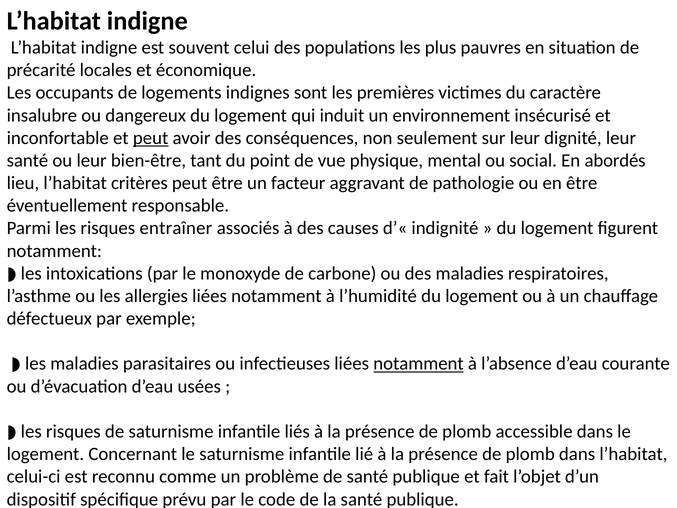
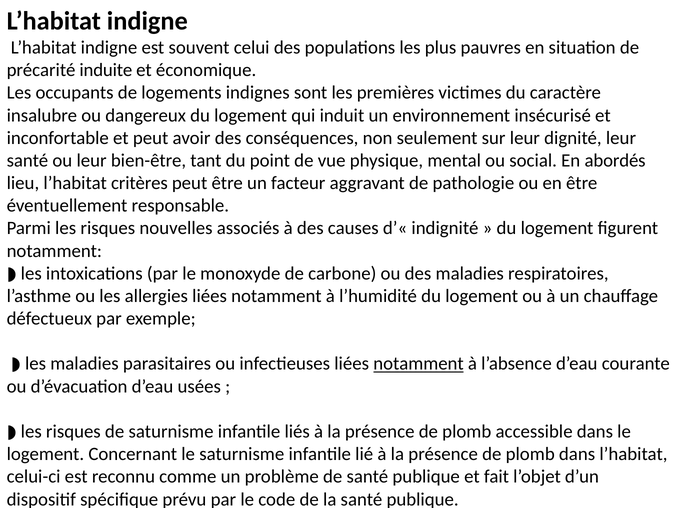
locales: locales -> induite
peut at (151, 138) underline: present -> none
entraîner: entraîner -> nouvelles
